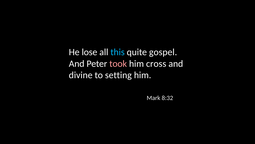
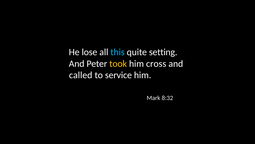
gospel: gospel -> setting
took colour: pink -> yellow
divine: divine -> called
setting: setting -> service
